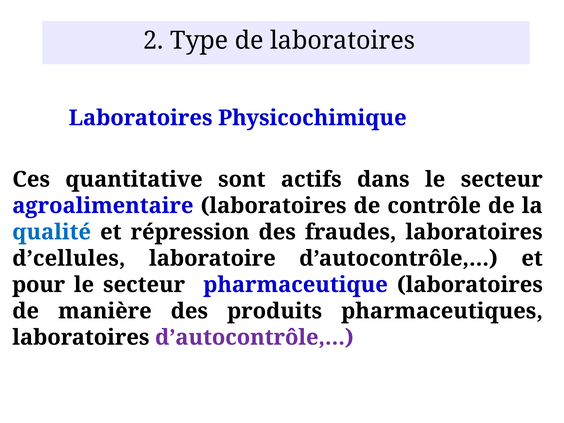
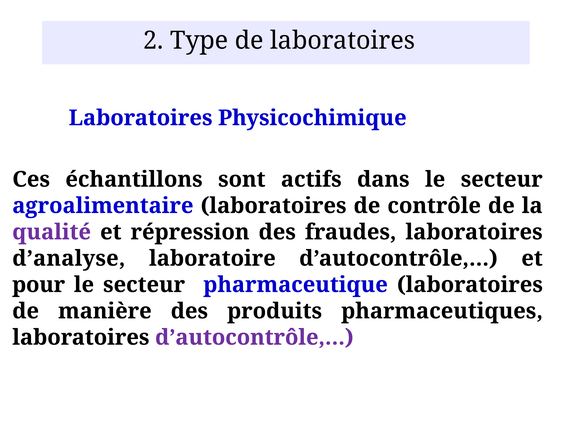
quantitative: quantitative -> échantillons
qualité colour: blue -> purple
d’cellules: d’cellules -> d’analyse
